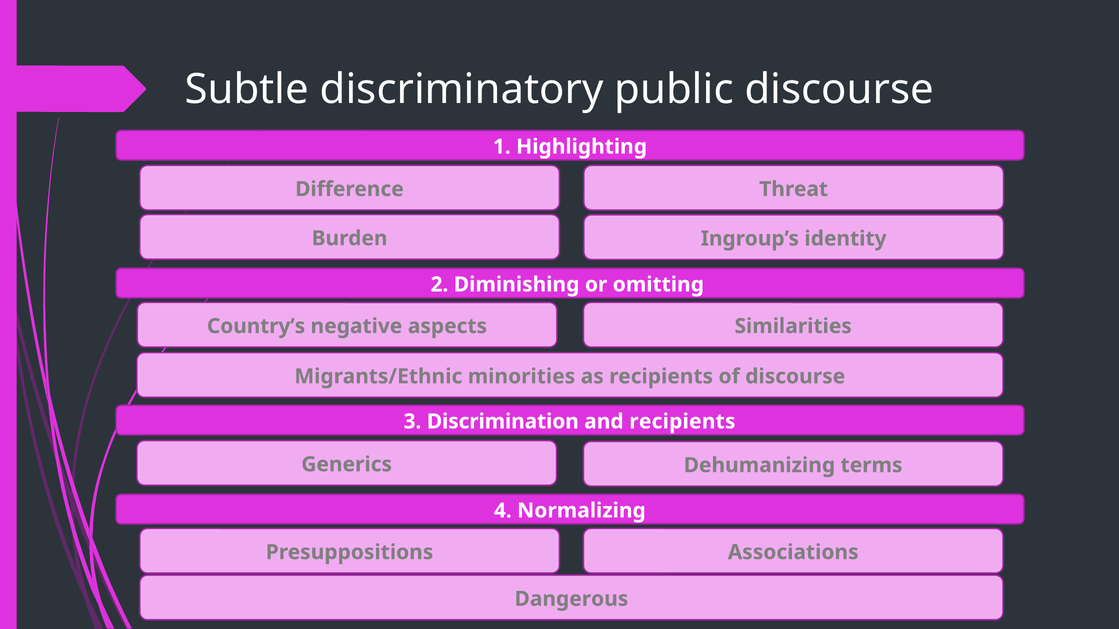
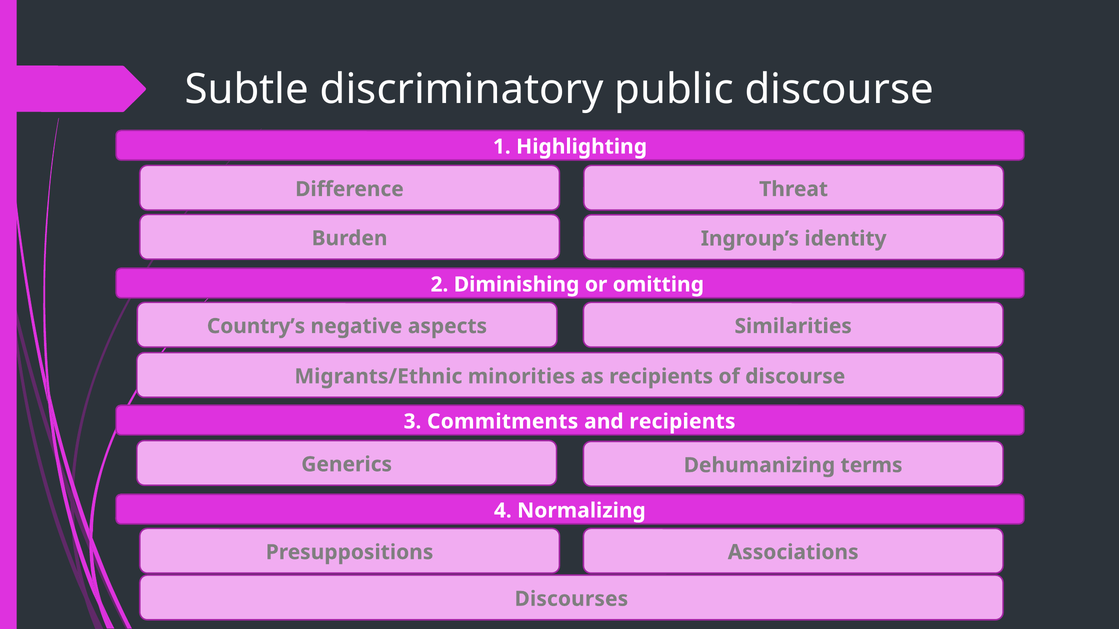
Discrimination: Discrimination -> Commitments
Dangerous: Dangerous -> Discourses
